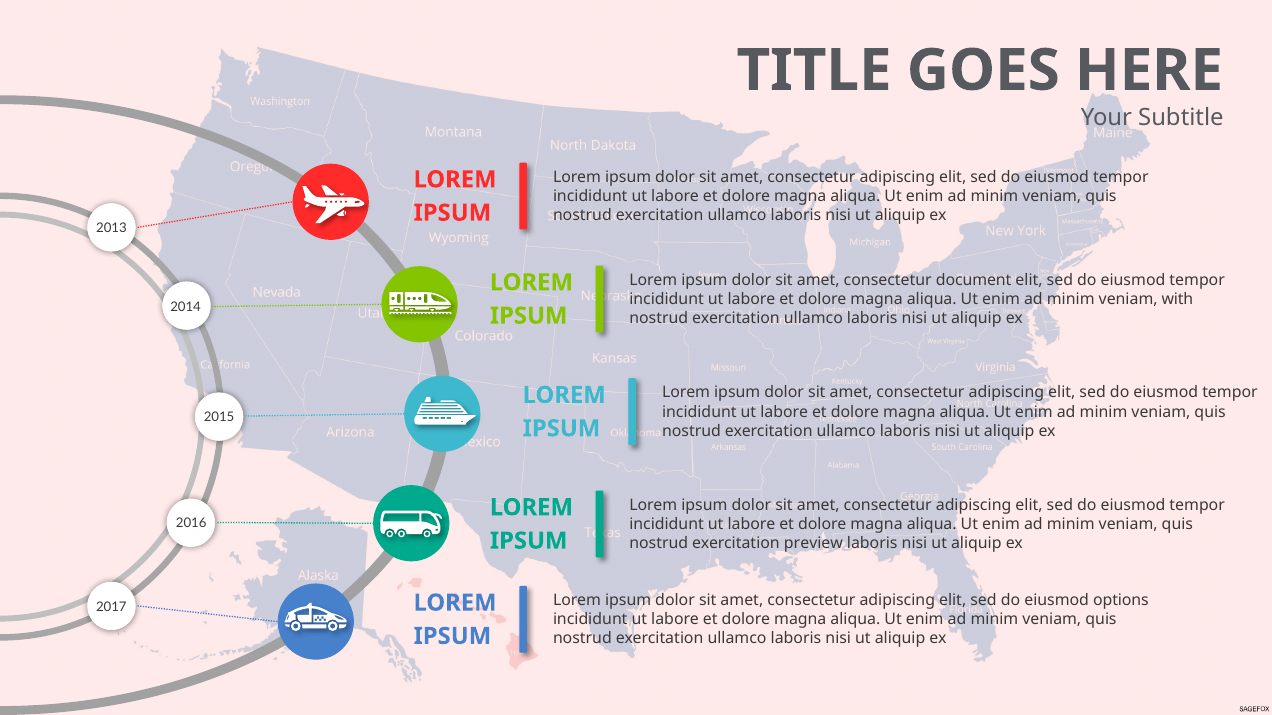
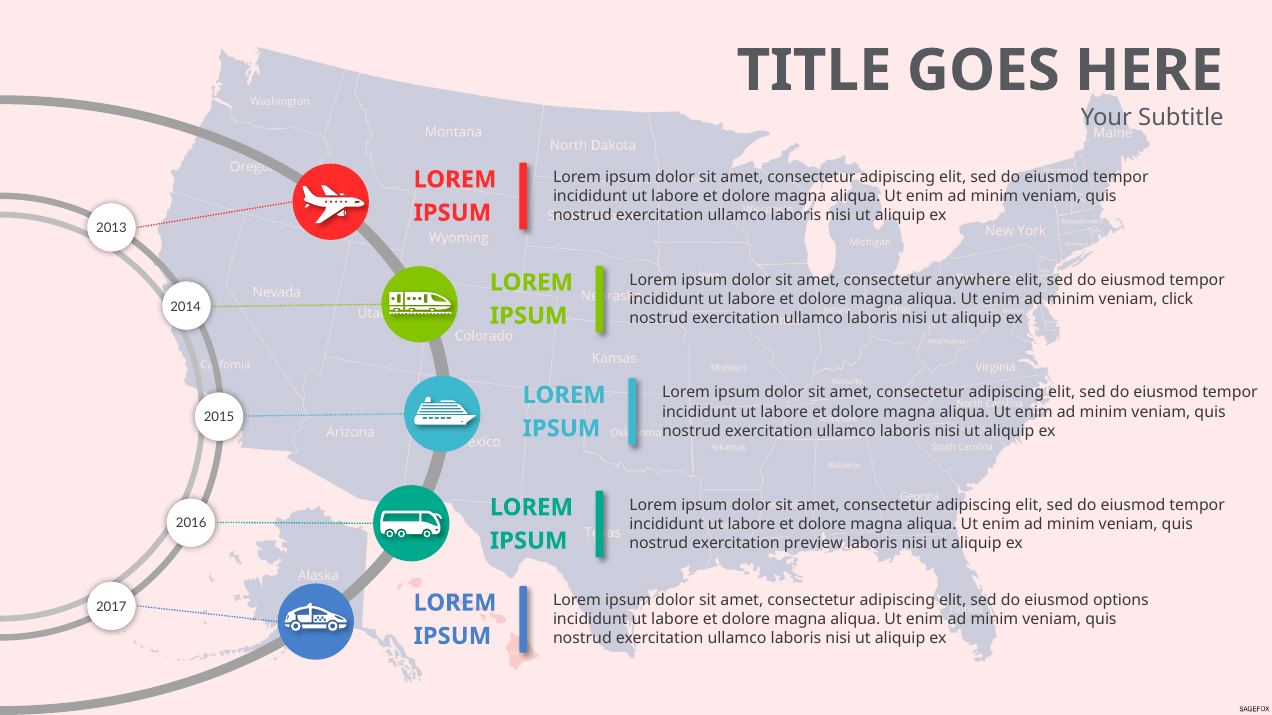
document: document -> anywhere
with: with -> click
